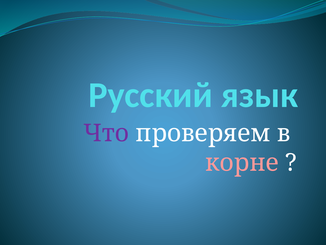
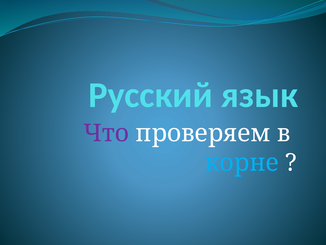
корне colour: pink -> light blue
